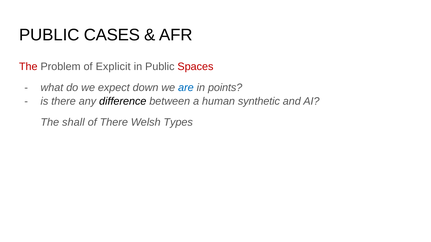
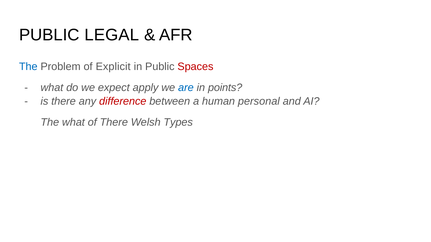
CASES: CASES -> LEGAL
The at (28, 67) colour: red -> blue
down: down -> apply
difference colour: black -> red
synthetic: synthetic -> personal
The shall: shall -> what
